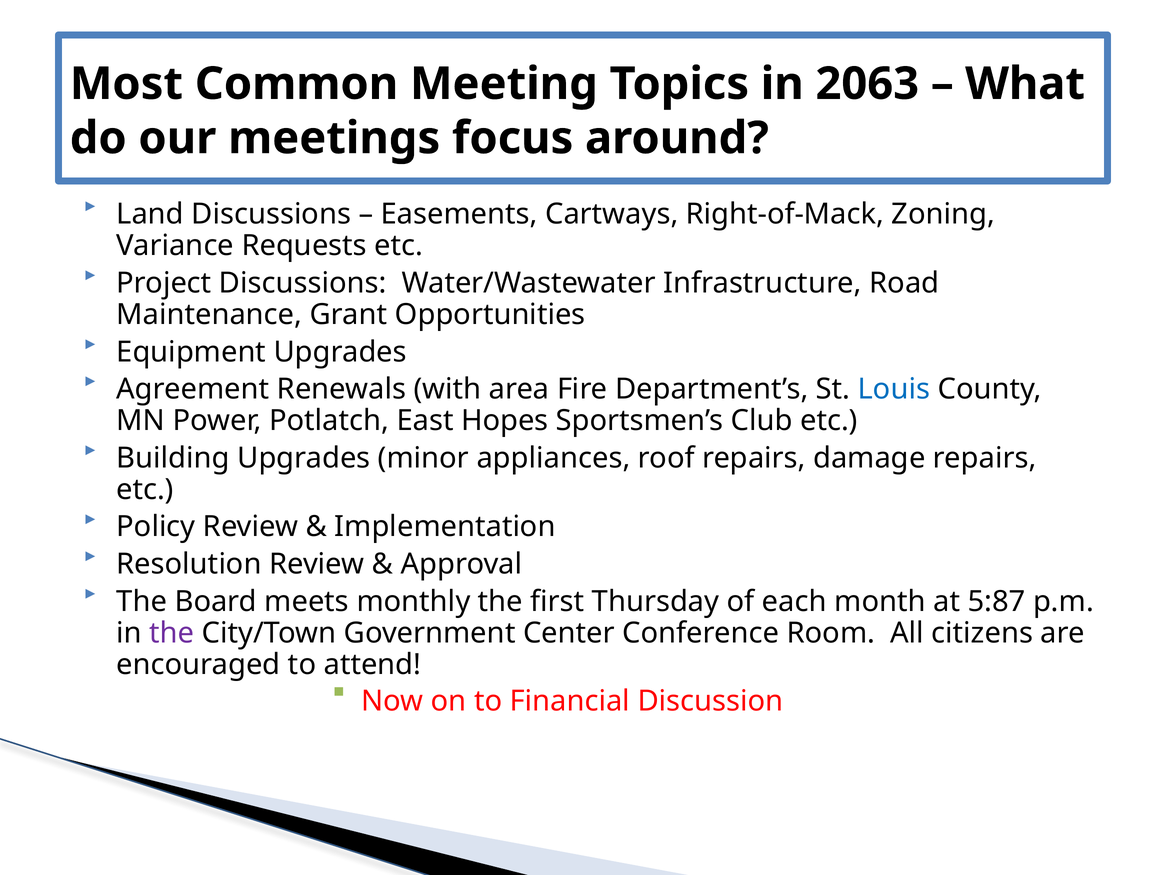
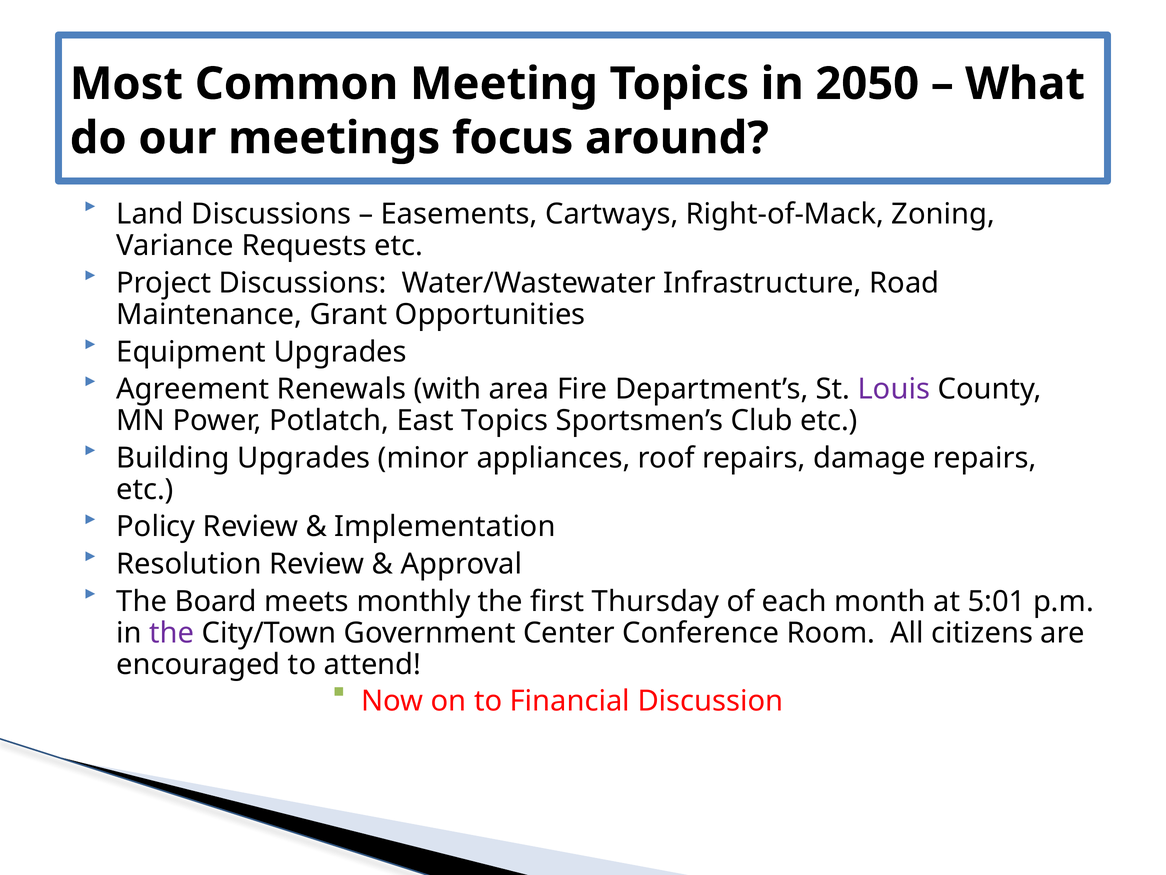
2063: 2063 -> 2050
Louis colour: blue -> purple
East Hopes: Hopes -> Topics
5:87: 5:87 -> 5:01
